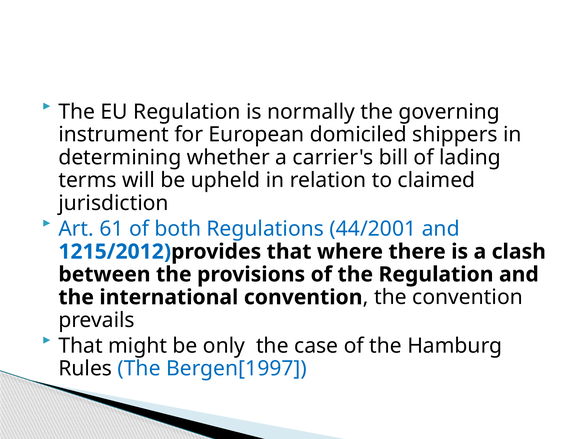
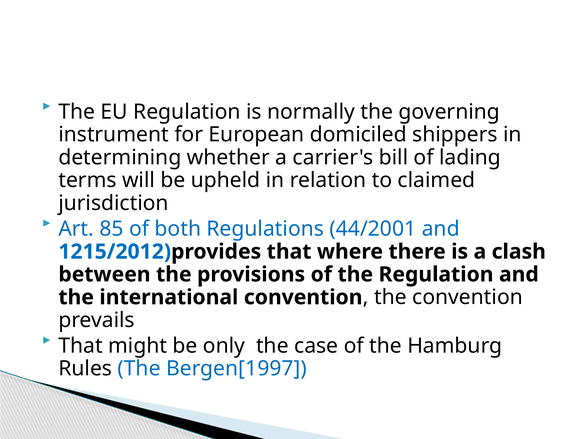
61: 61 -> 85
